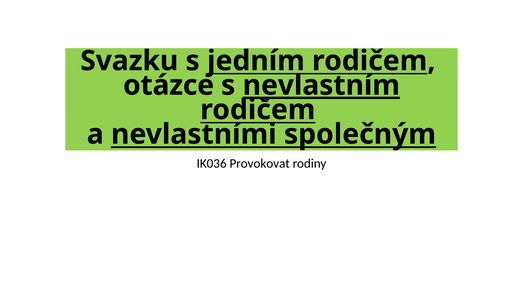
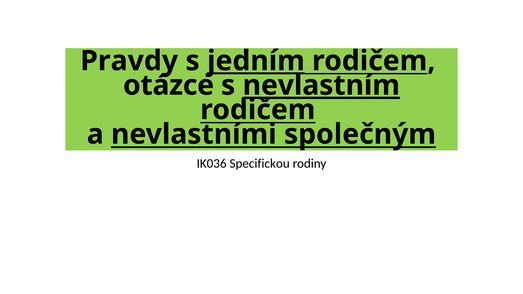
Svazku: Svazku -> Pravdy
jedním underline: none -> present
Provokovat: Provokovat -> Specifickou
